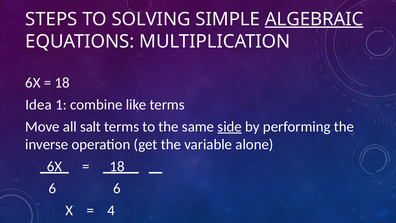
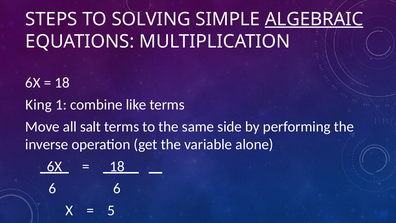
Idea: Idea -> King
side underline: present -> none
4: 4 -> 5
